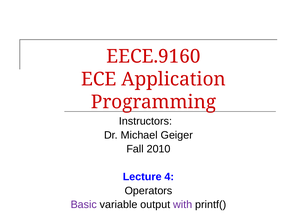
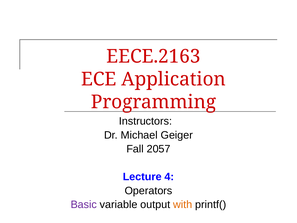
EECE.9160: EECE.9160 -> EECE.2163
2010: 2010 -> 2057
with colour: purple -> orange
